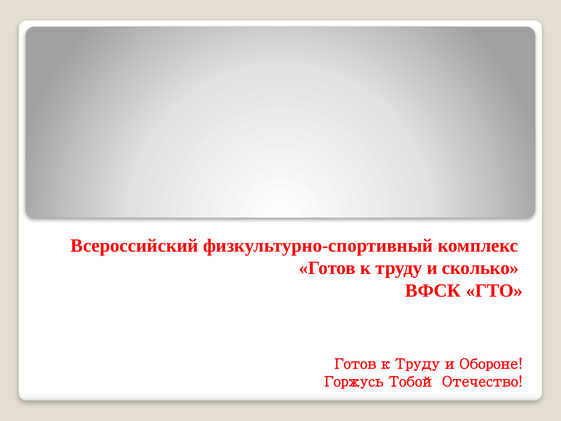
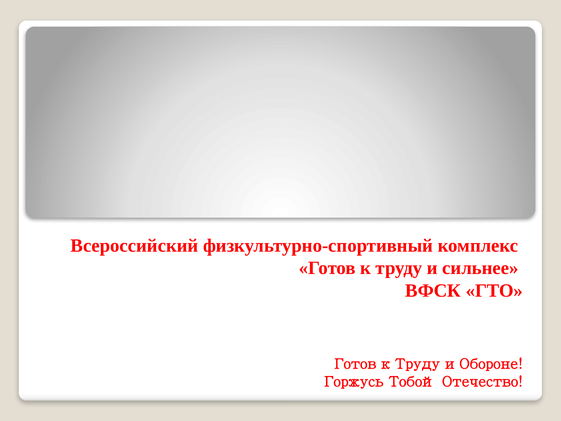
сколько: сколько -> сильнее
